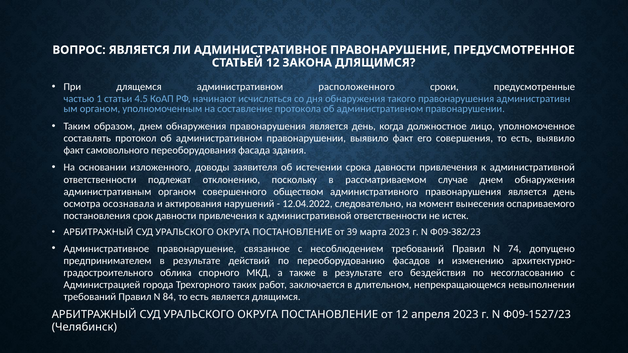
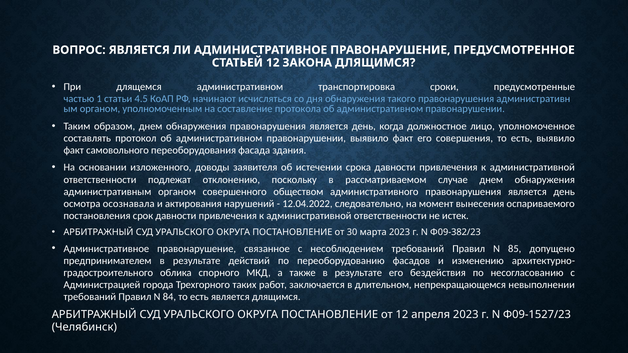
расположенного: расположенного -> транспортировка
39: 39 -> 30
74: 74 -> 85
